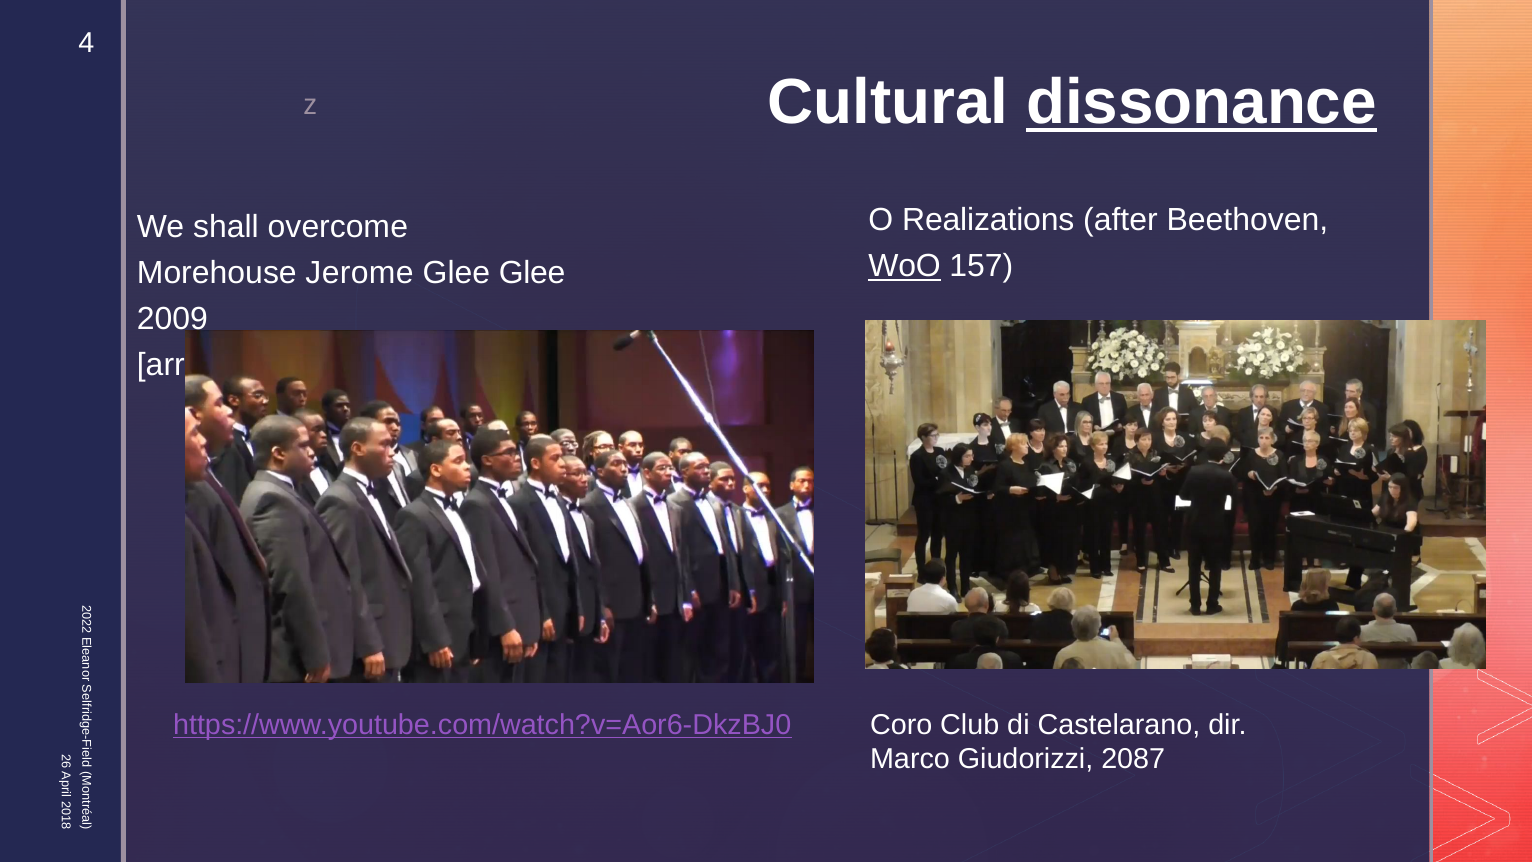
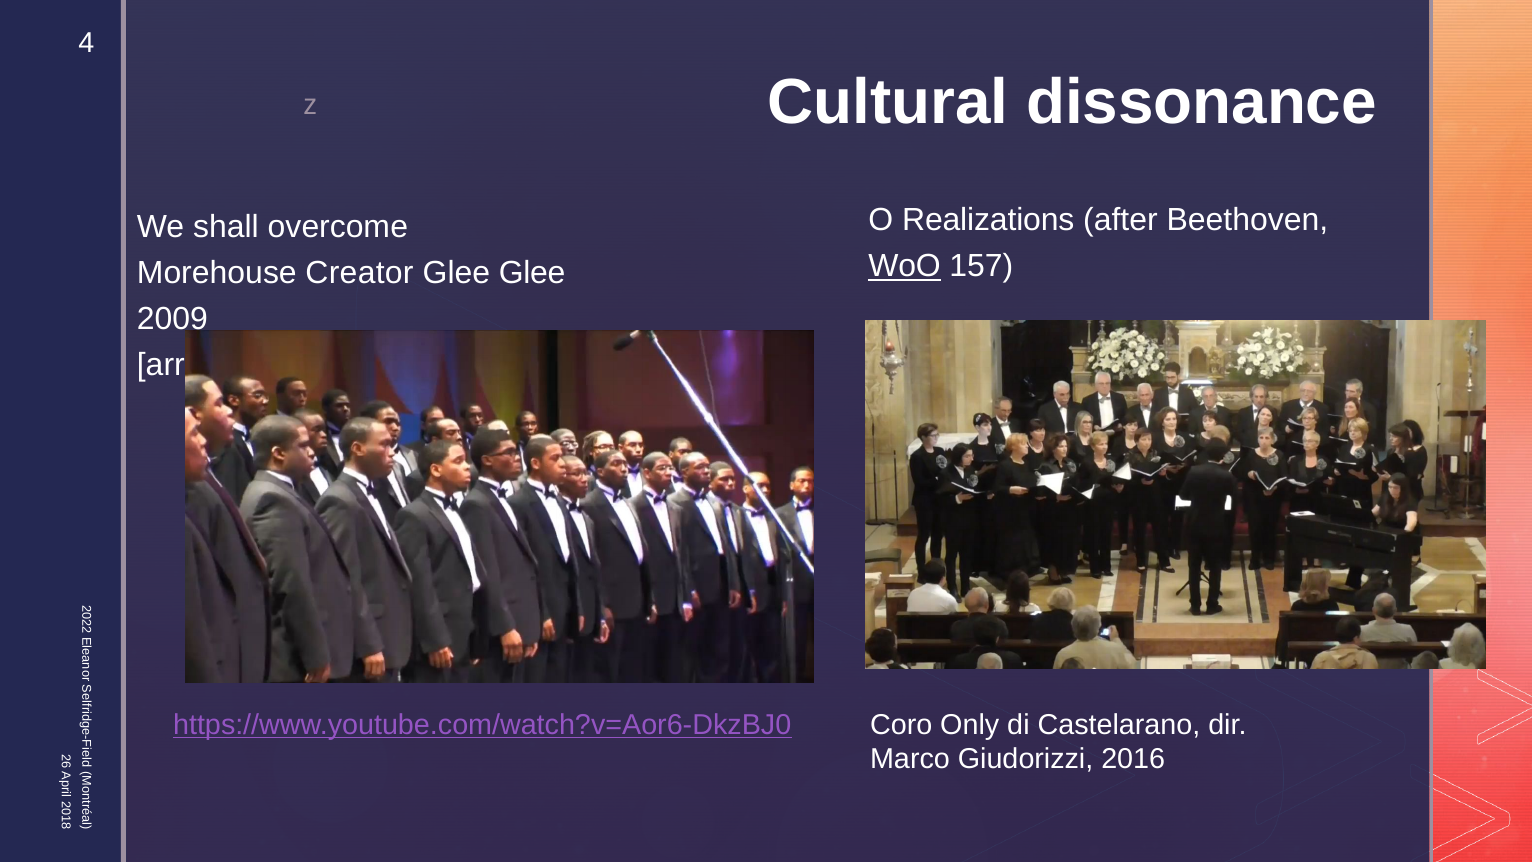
dissonance underline: present -> none
Jerome: Jerome -> Creator
Club: Club -> Only
2087: 2087 -> 2016
